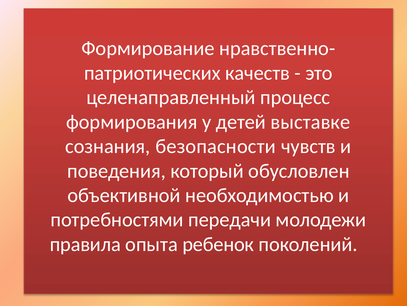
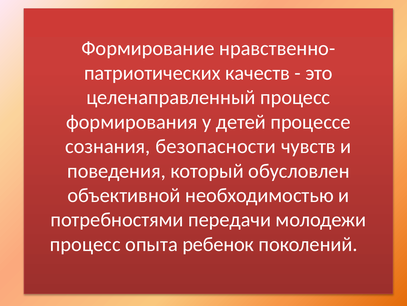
выставке: выставке -> процессе
правила at (85, 244): правила -> процесс
